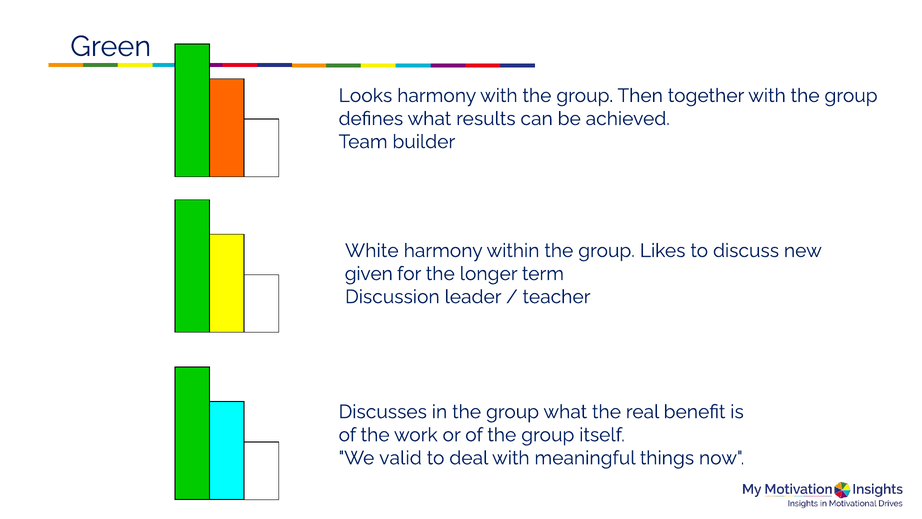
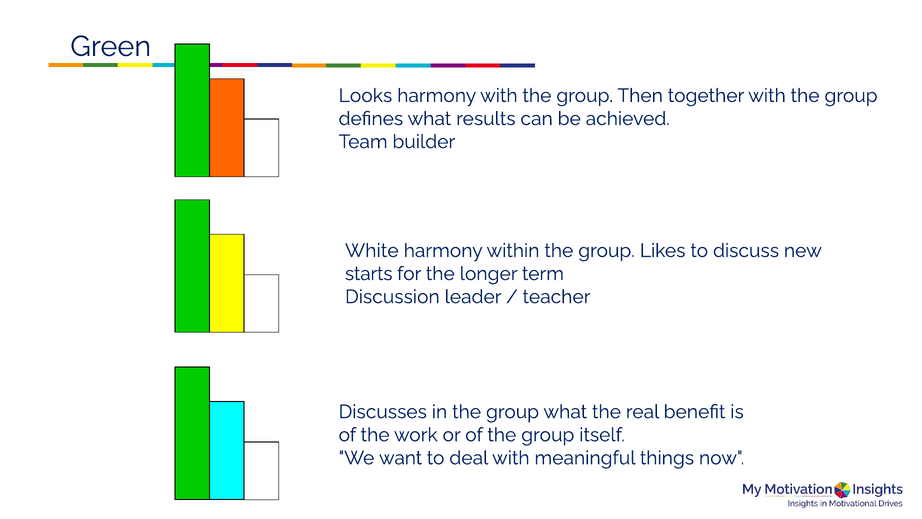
given: given -> starts
valid: valid -> want
